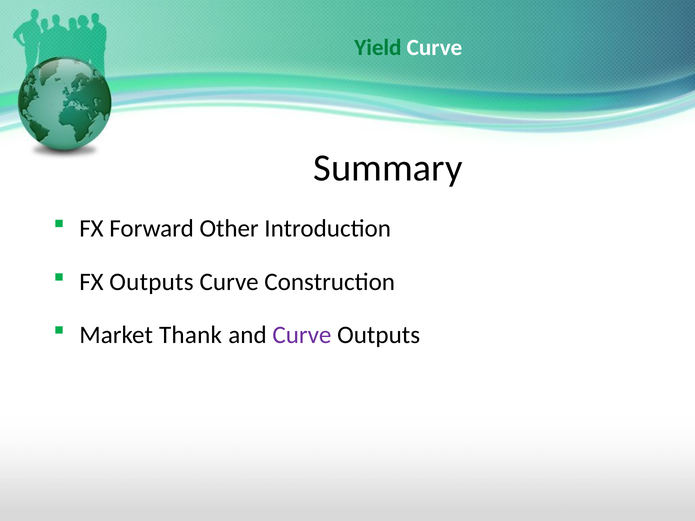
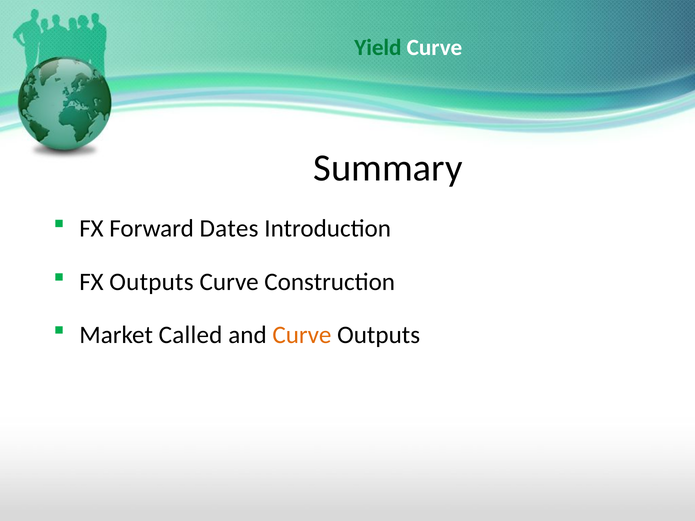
Other: Other -> Dates
Thank: Thank -> Called
Curve at (302, 335) colour: purple -> orange
